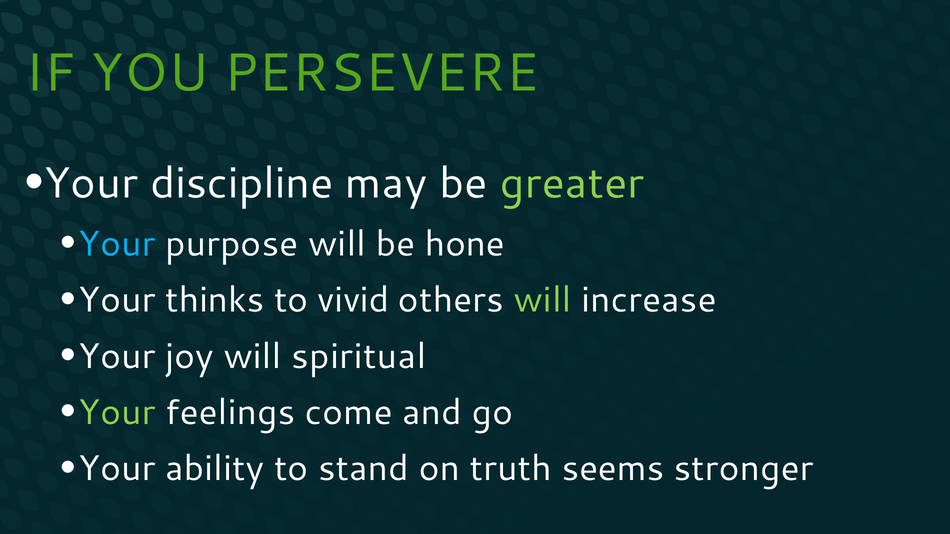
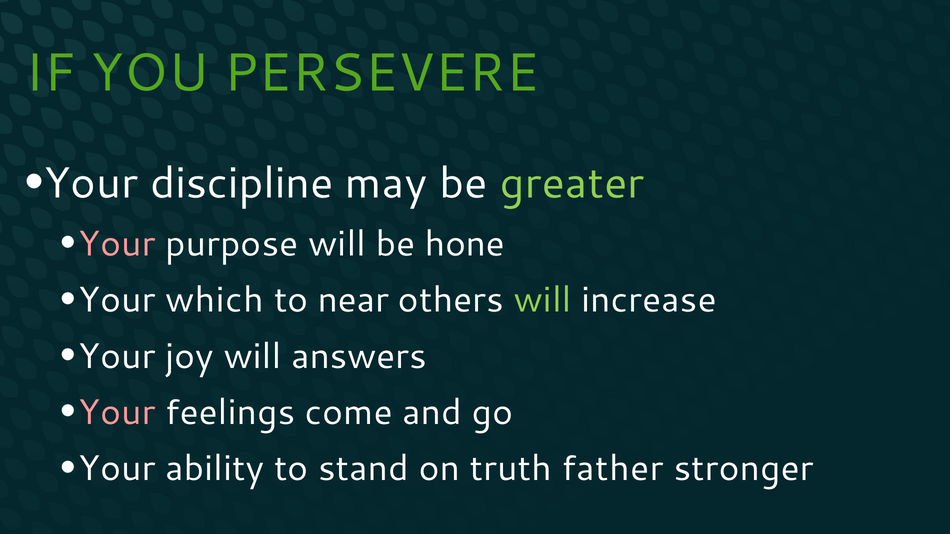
Your at (117, 244) colour: light blue -> pink
thinks: thinks -> which
vivid: vivid -> near
spiritual: spiritual -> answers
Your at (117, 413) colour: light green -> pink
seems: seems -> father
